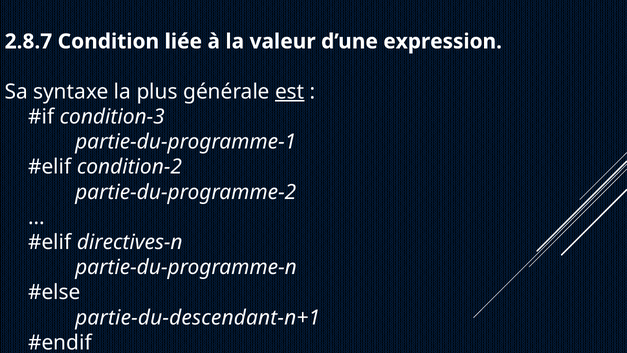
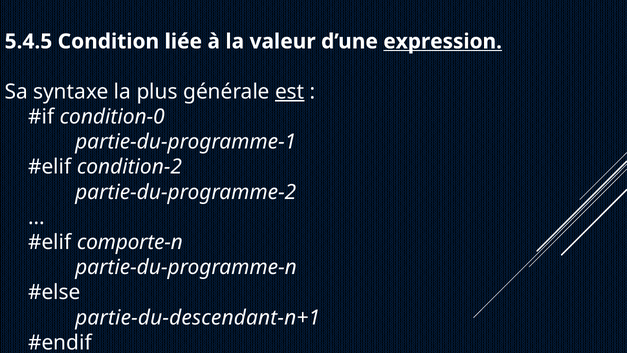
2.8.7: 2.8.7 -> 5.4.5
expression underline: none -> present
condition-3: condition-3 -> condition-0
directives-n: directives-n -> comporte-n
